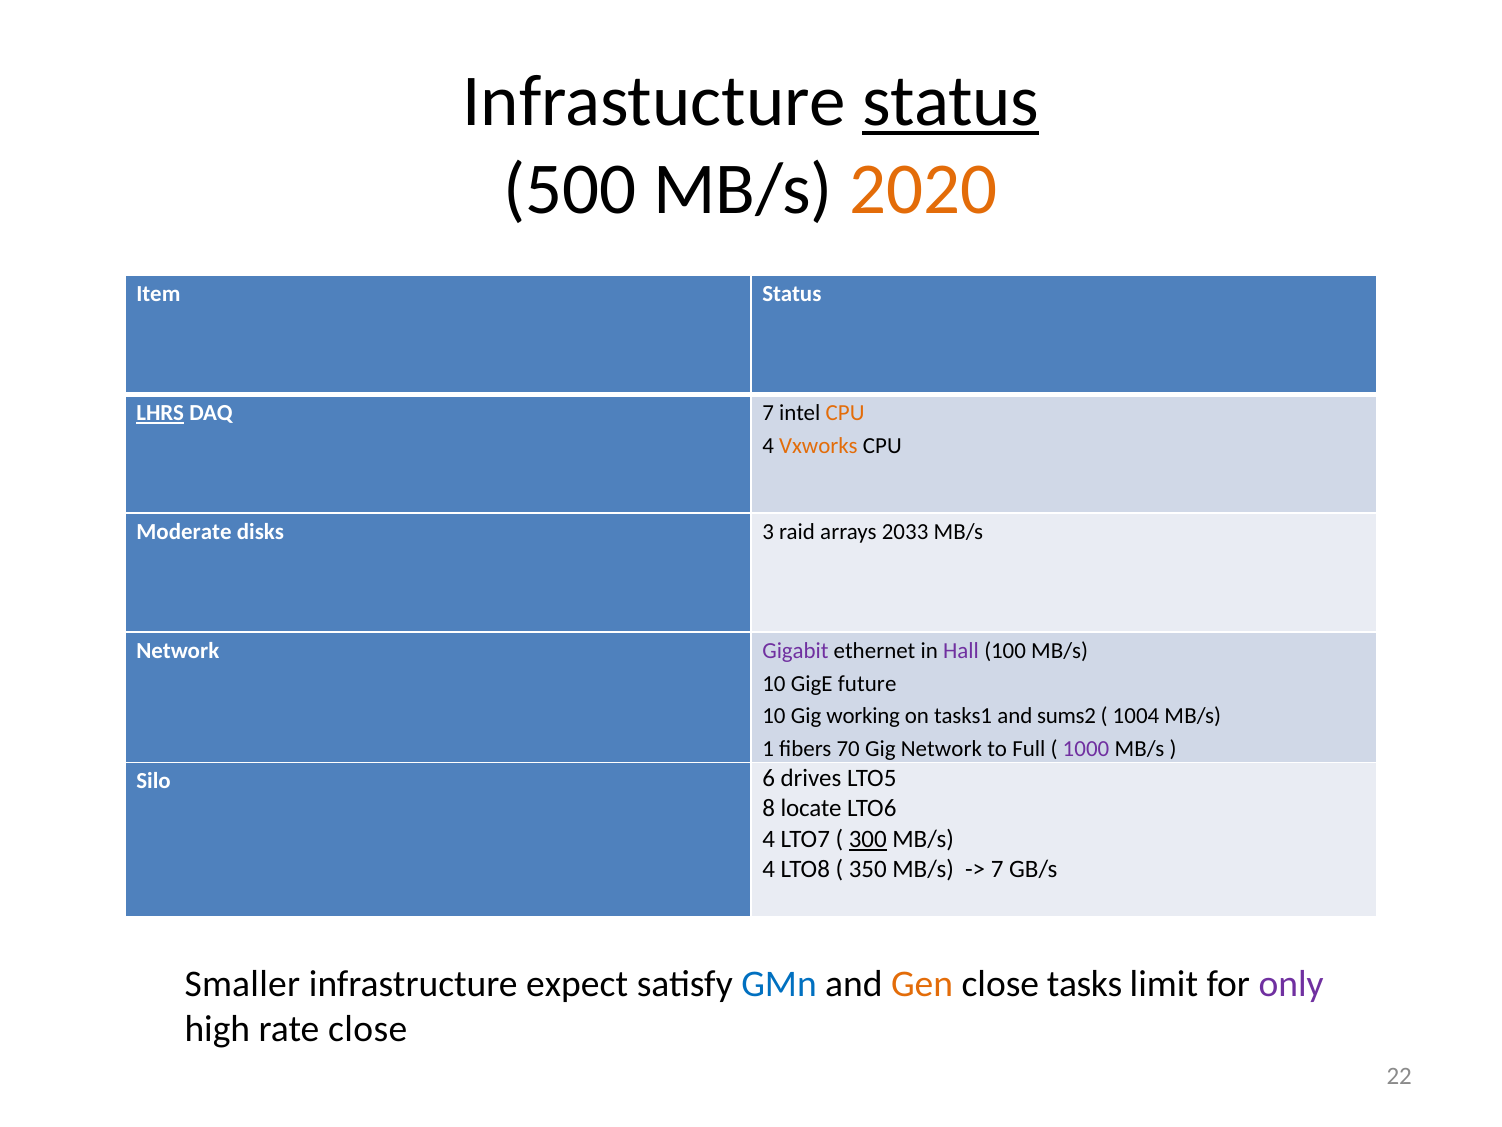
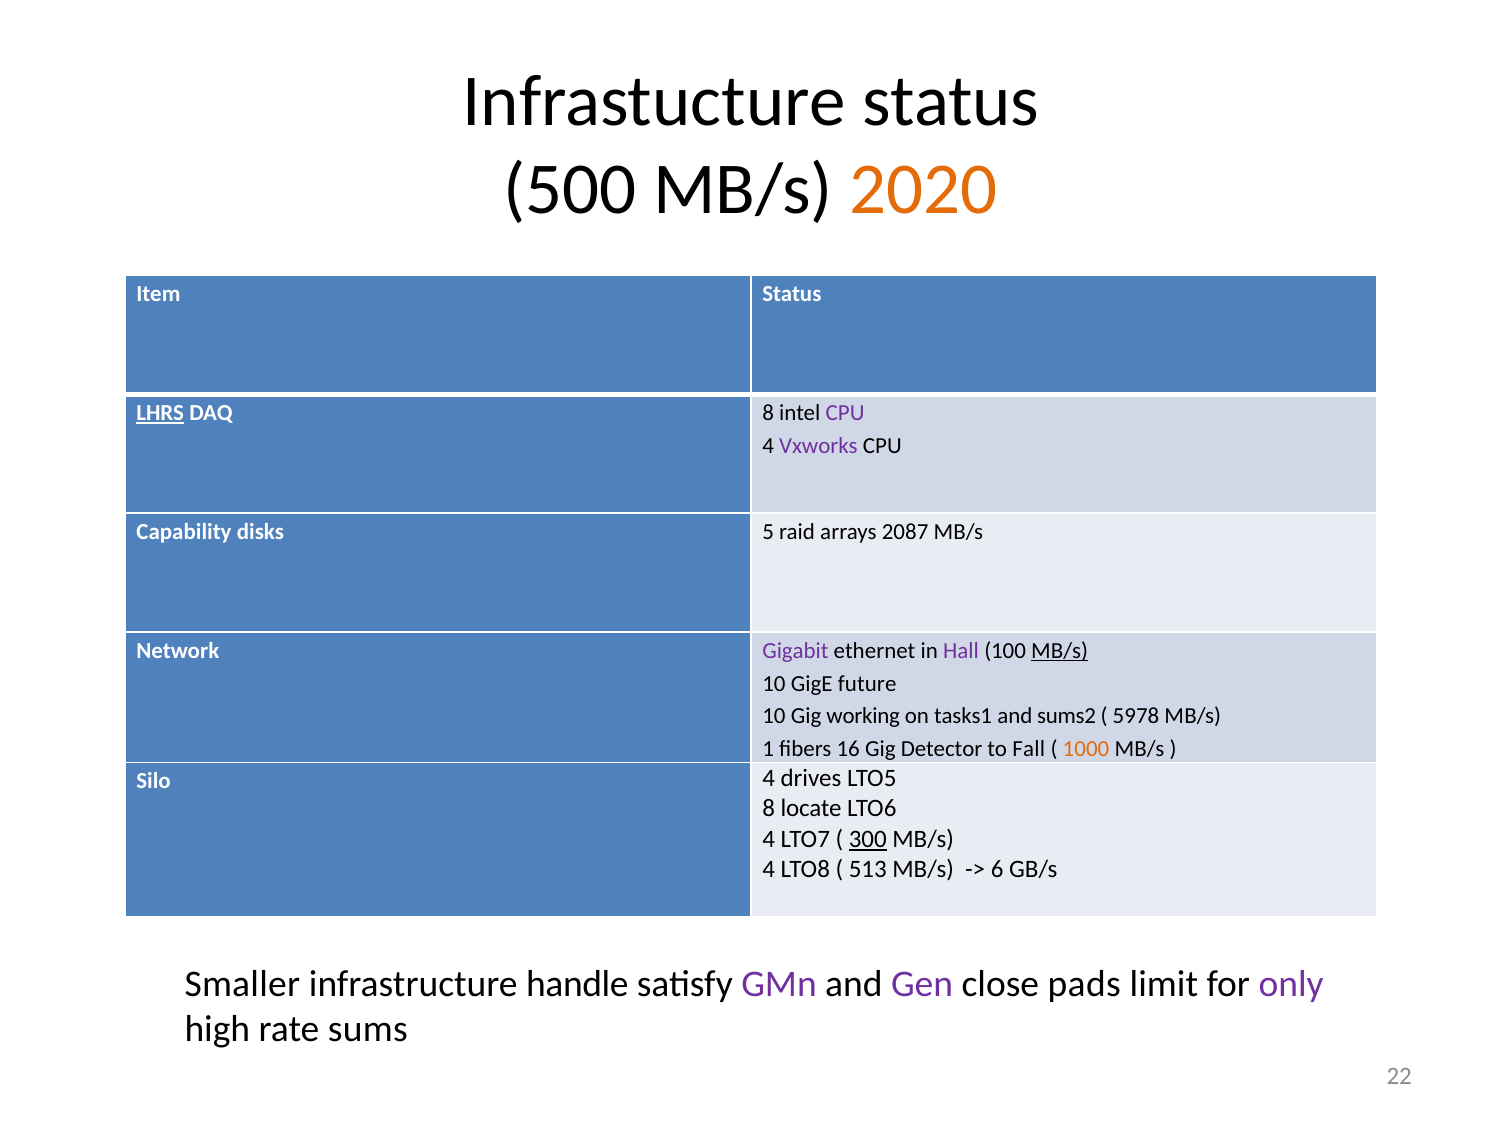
status at (951, 102) underline: present -> none
DAQ 7: 7 -> 8
CPU at (845, 413) colour: orange -> purple
Vxworks colour: orange -> purple
Moderate: Moderate -> Capability
3: 3 -> 5
2033: 2033 -> 2087
MB/s at (1060, 651) underline: none -> present
1004: 1004 -> 5978
70: 70 -> 16
Gig Network: Network -> Detector
Full: Full -> Fall
1000 colour: purple -> orange
Silo 6: 6 -> 4
350: 350 -> 513
7 at (997, 869): 7 -> 6
expect: expect -> handle
GMn colour: blue -> purple
Gen colour: orange -> purple
tasks: tasks -> pads
rate close: close -> sums
